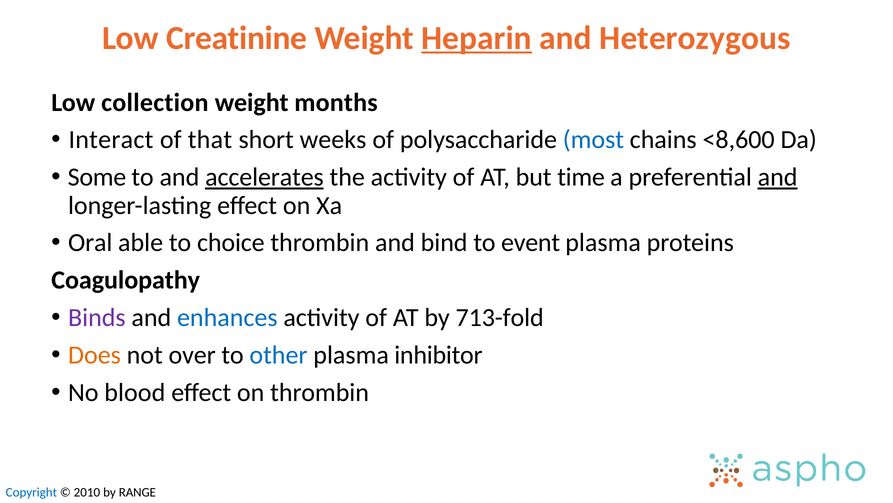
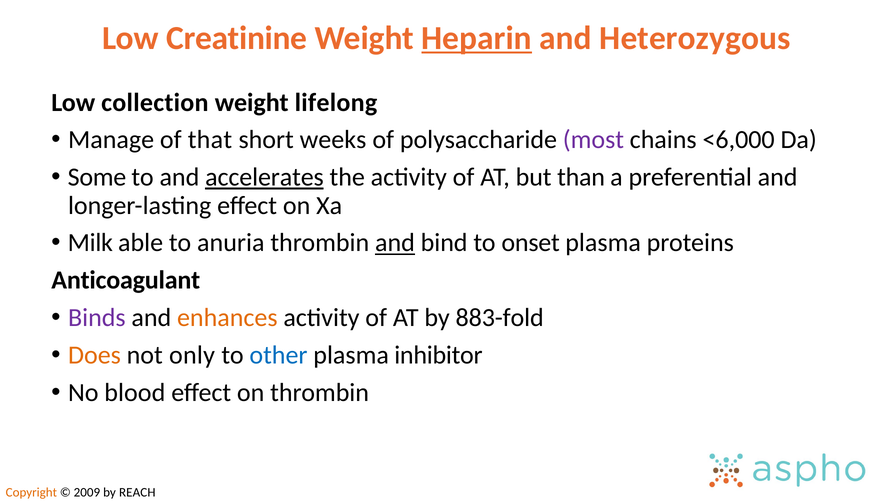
months: months -> lifelong
Interact: Interact -> Manage
most colour: blue -> purple
<8,600: <8,600 -> <6,000
time: time -> than
and at (778, 177) underline: present -> none
Oral: Oral -> Milk
choice: choice -> anuria
and at (395, 243) underline: none -> present
event: event -> onset
Coagulopathy: Coagulopathy -> Anticoagulant
enhances colour: blue -> orange
713-fold: 713-fold -> 883-fold
over: over -> only
Copyright colour: blue -> orange
2010: 2010 -> 2009
RANGE: RANGE -> REACH
